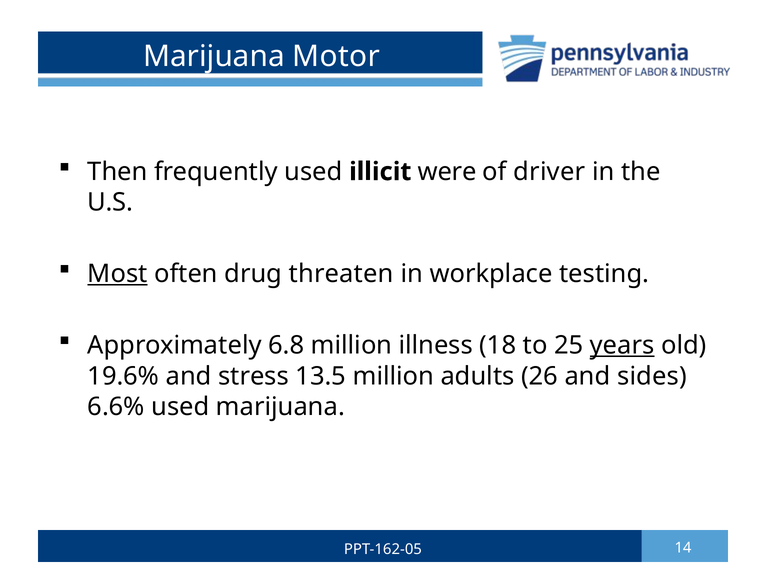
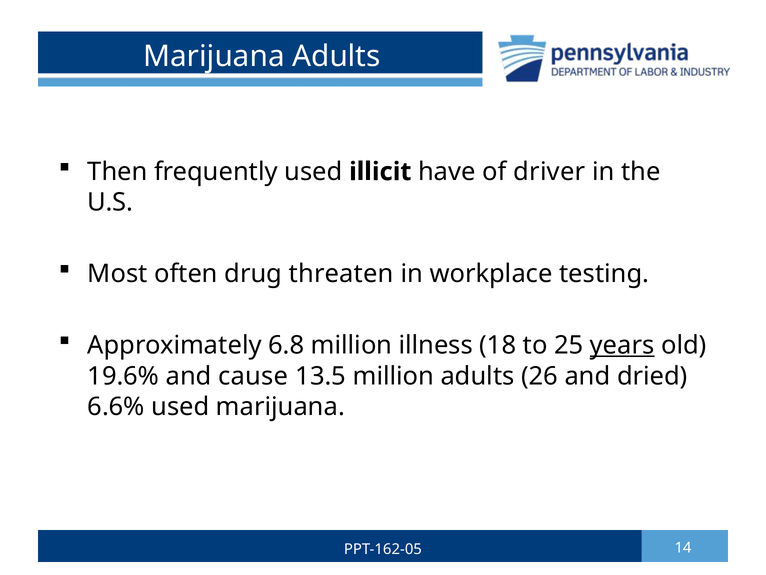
Marijuana Motor: Motor -> Adults
were: were -> have
Most underline: present -> none
stress: stress -> cause
sides: sides -> dried
